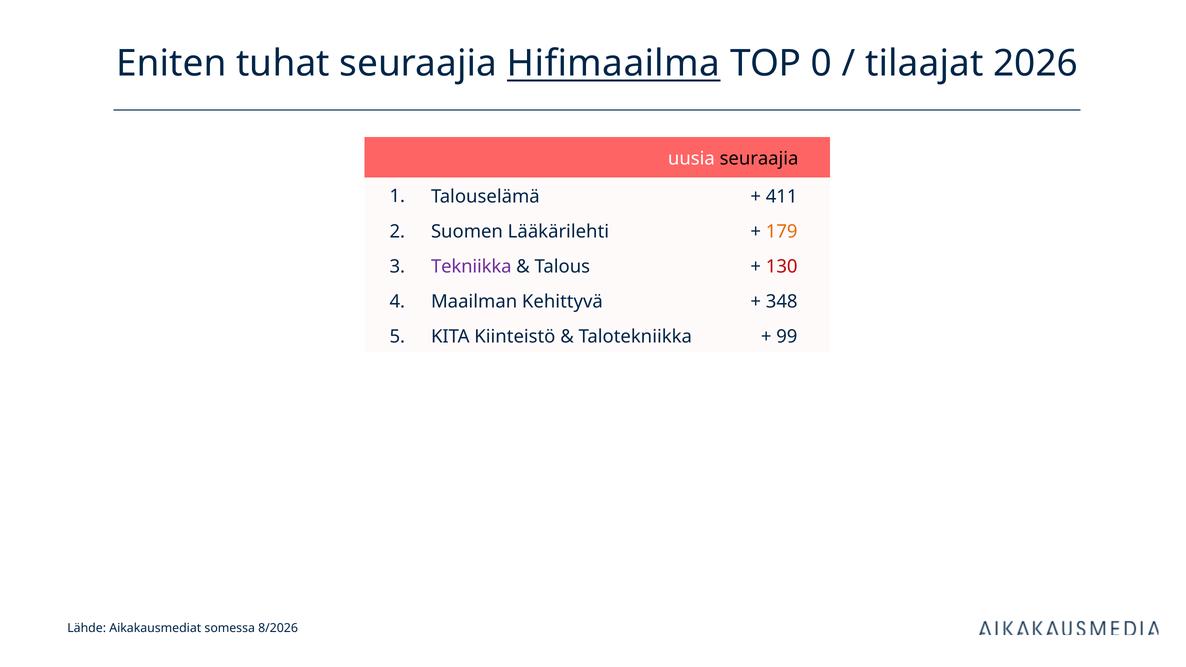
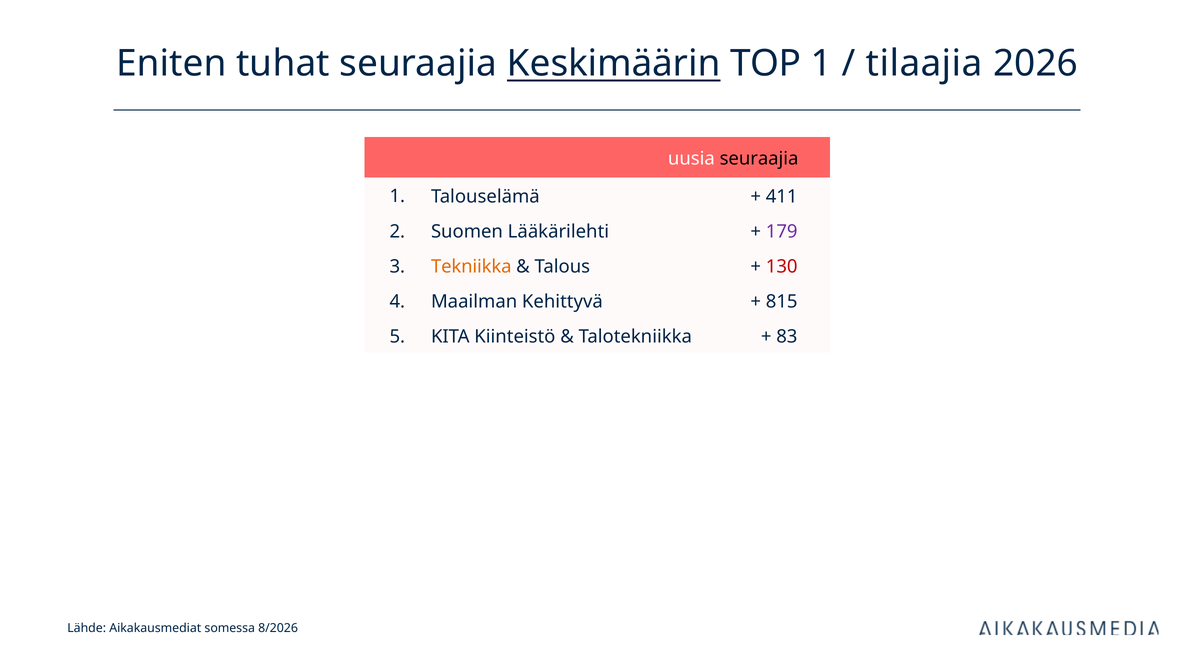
Hifimaailma: Hifimaailma -> Keskimäärin
TOP 0: 0 -> 1
tilaajat: tilaajat -> tilaajia
179 colour: orange -> purple
Tekniikka colour: purple -> orange
348: 348 -> 815
99: 99 -> 83
